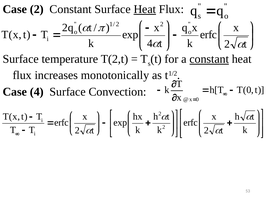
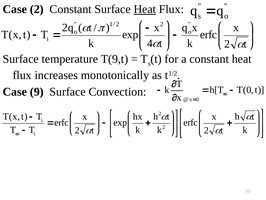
T(2,t: T(2,t -> T(9,t
constant at (209, 59) underline: present -> none
Case 4: 4 -> 9
